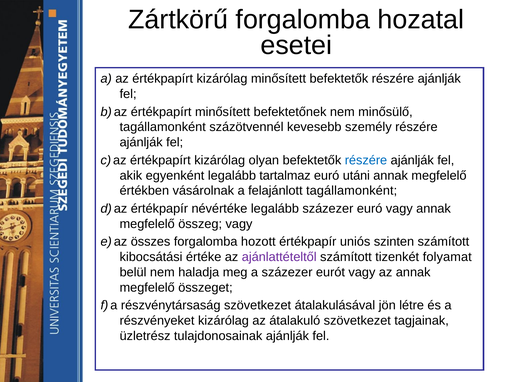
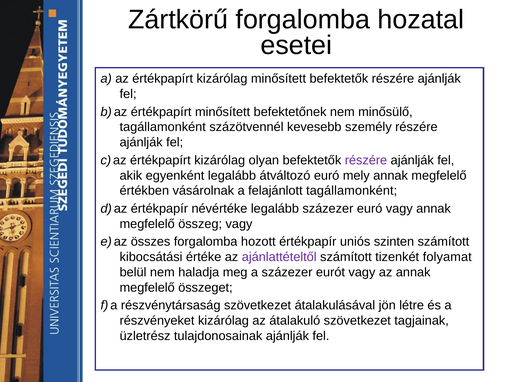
részére at (366, 160) colour: blue -> purple
tartalmaz: tartalmaz -> átváltozó
utáni: utáni -> mely
